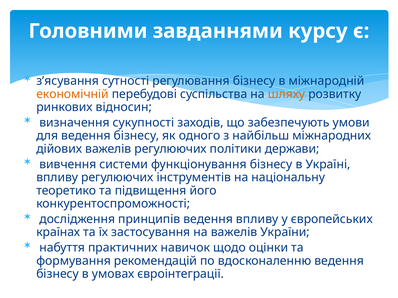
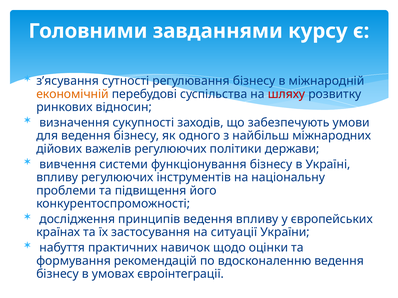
шляху colour: orange -> red
теоретико: теоретико -> проблеми
на важелів: важелів -> ситуації
